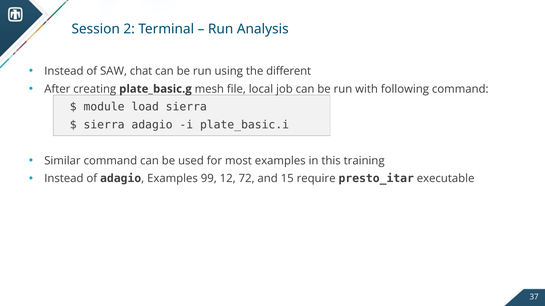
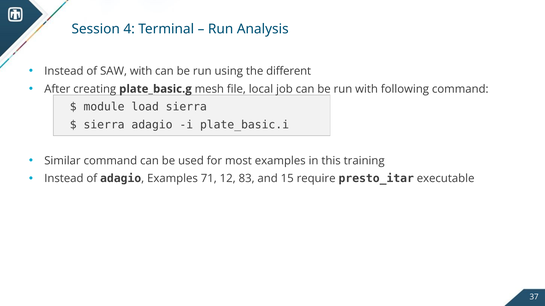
2: 2 -> 4
SAW chat: chat -> with
99: 99 -> 71
72: 72 -> 83
